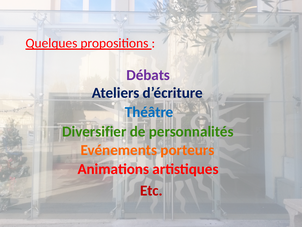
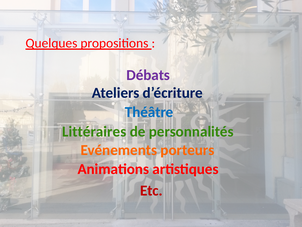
Diversifier: Diversifier -> Littéraires
